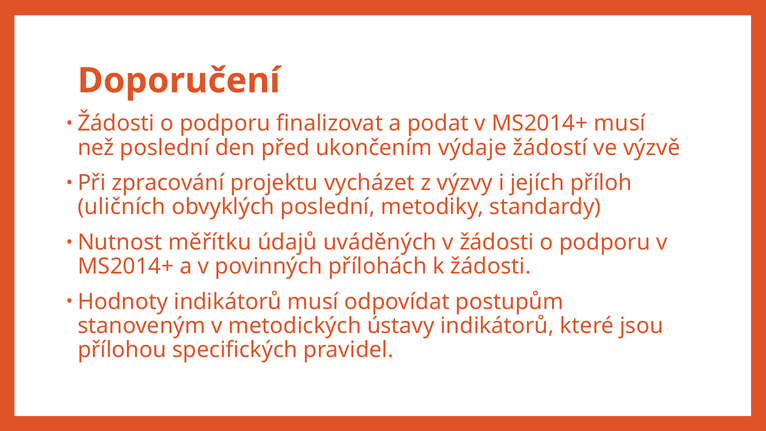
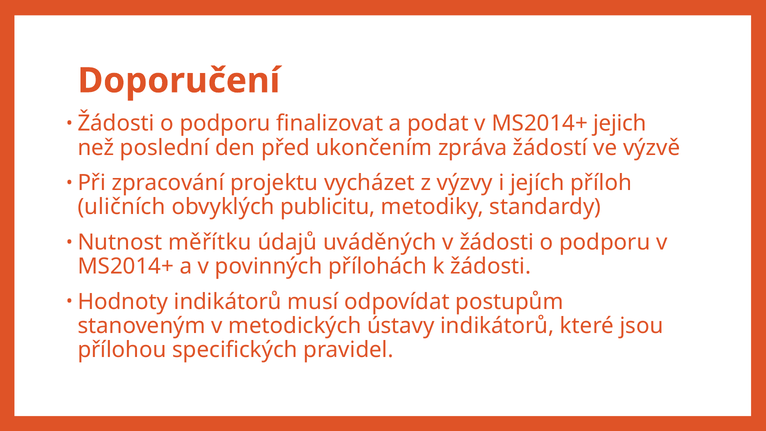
MS2014+ musí: musí -> jejich
výdaje: výdaje -> zpráva
obvyklých poslední: poslední -> publicitu
